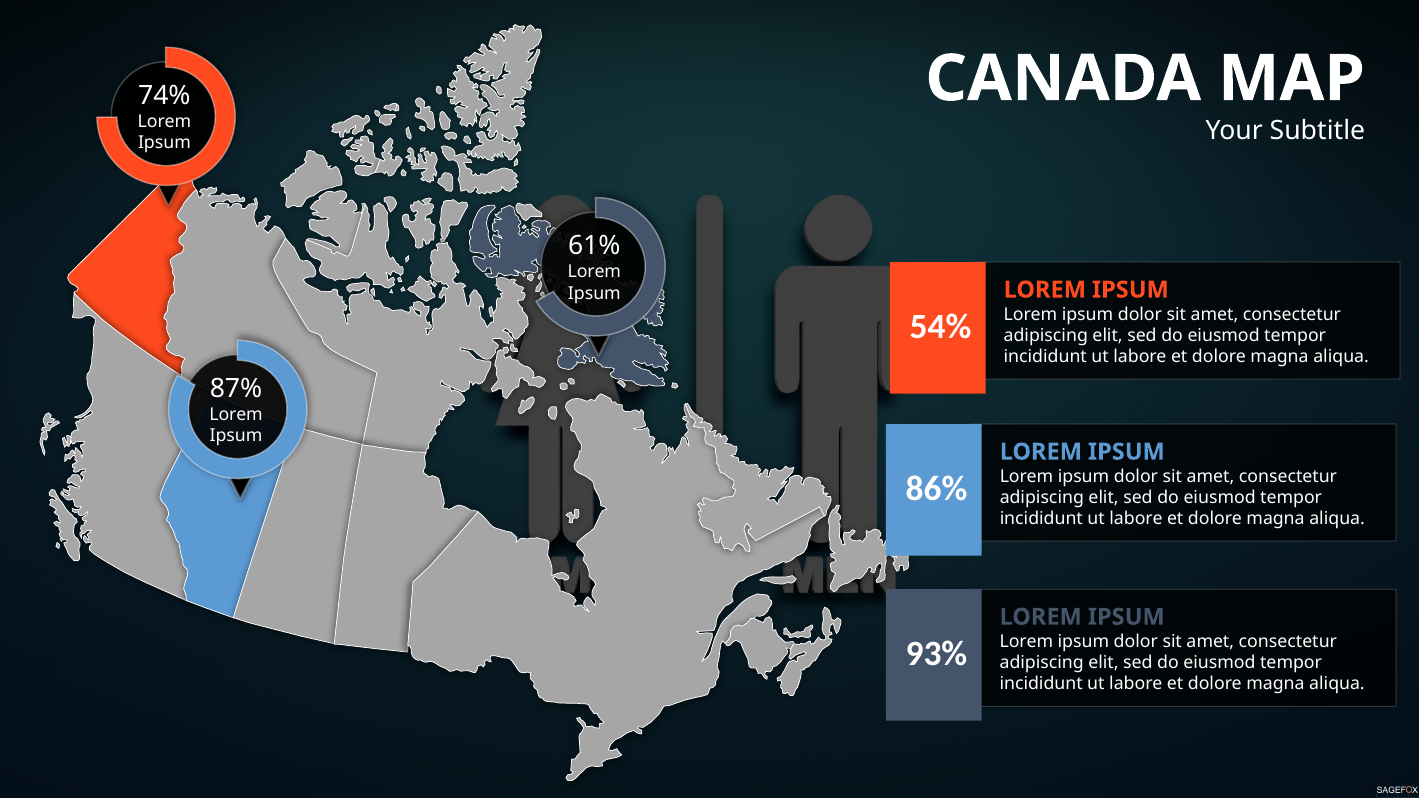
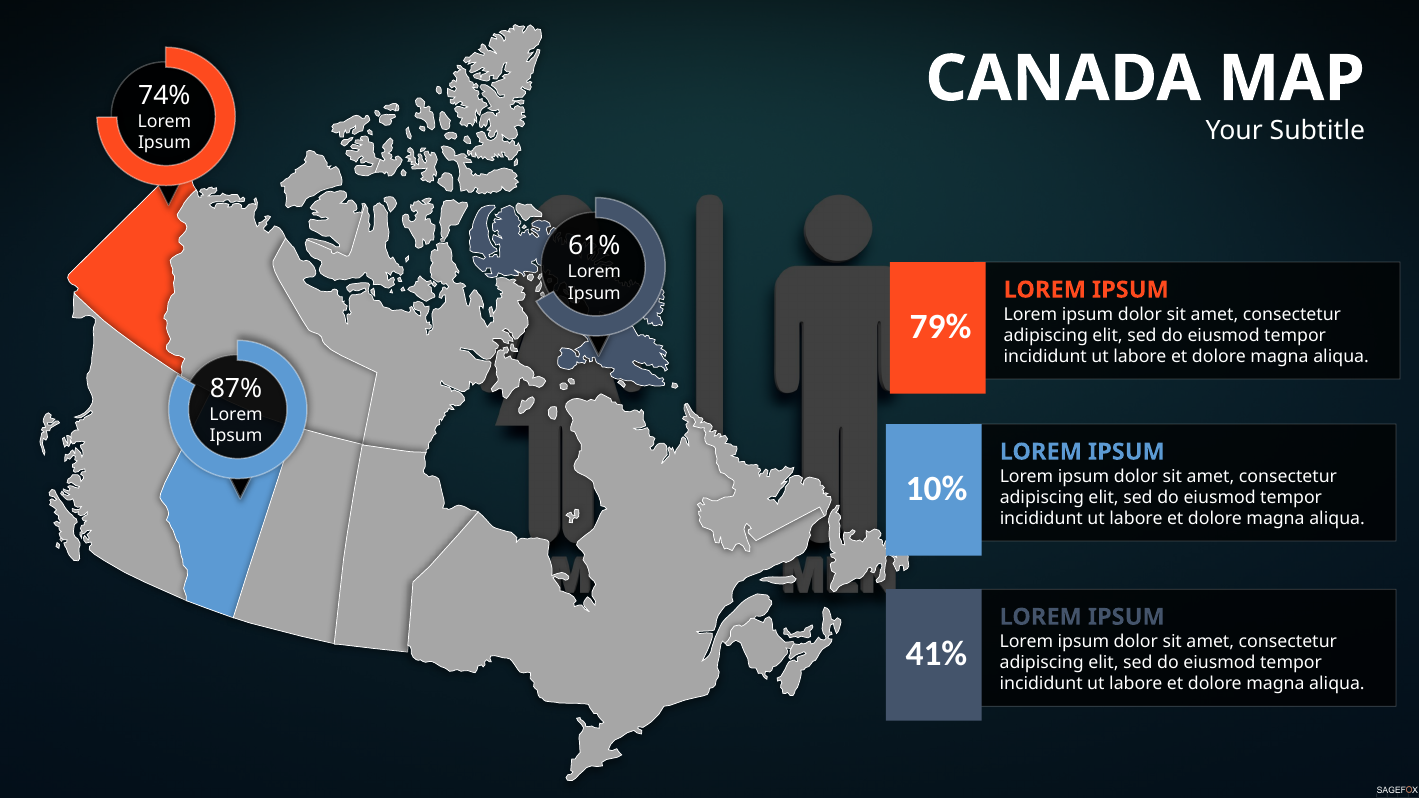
54%: 54% -> 79%
86%: 86% -> 10%
93%: 93% -> 41%
